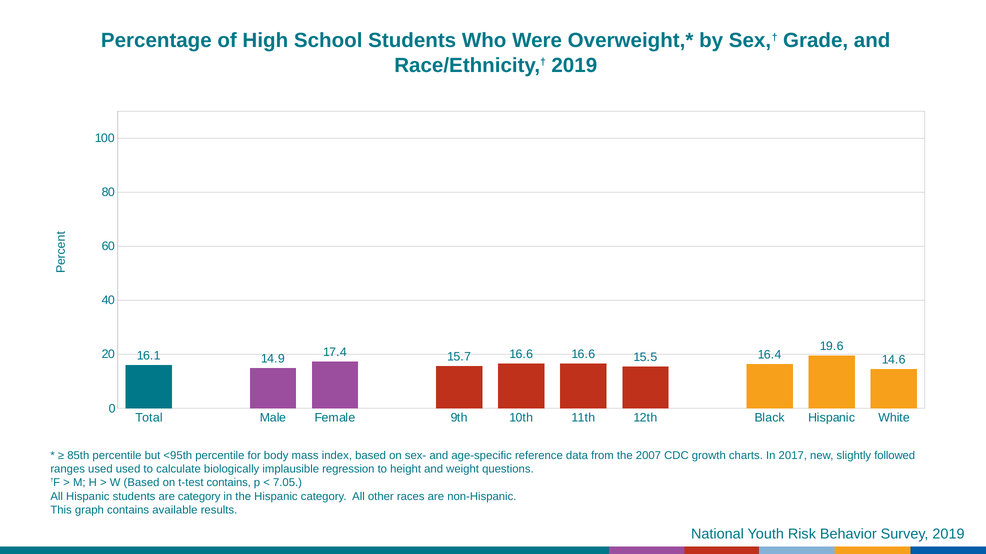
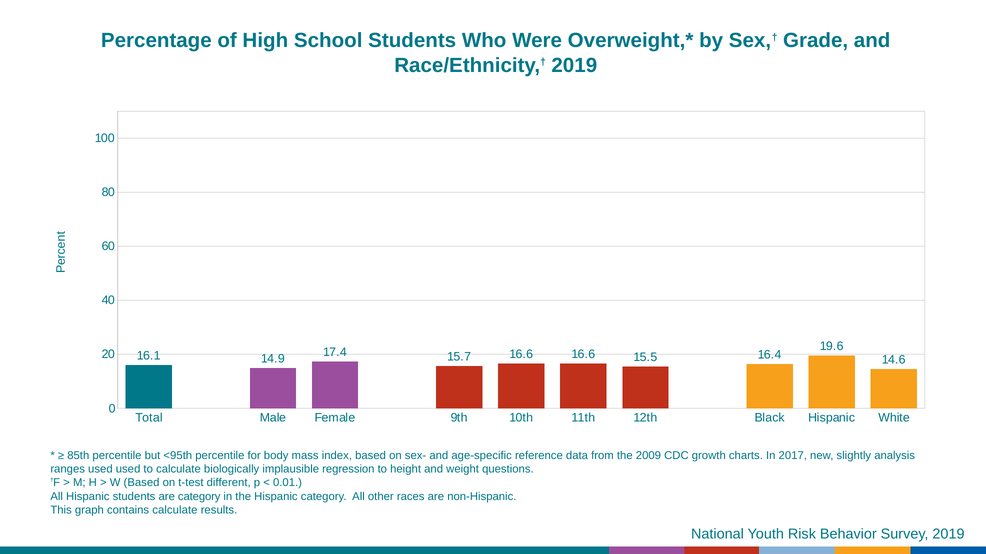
2007: 2007 -> 2009
followed: followed -> analysis
t-test contains: contains -> different
7.05: 7.05 -> 0.01
contains available: available -> calculate
